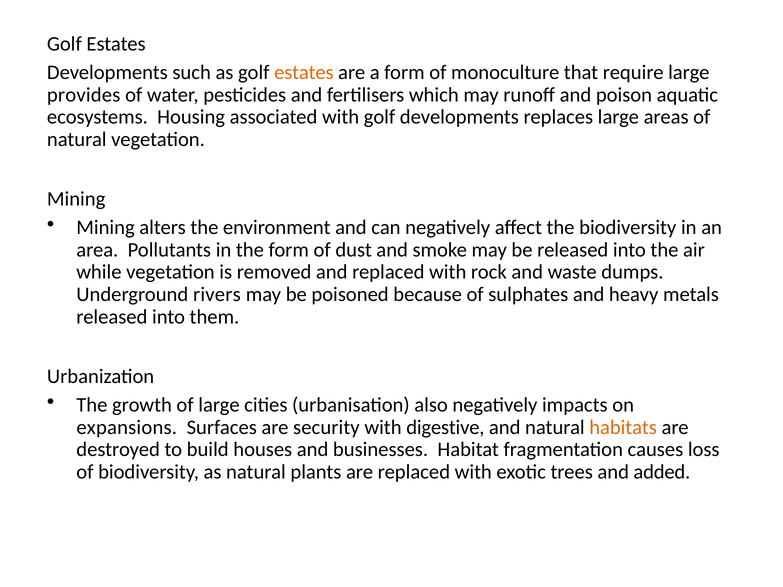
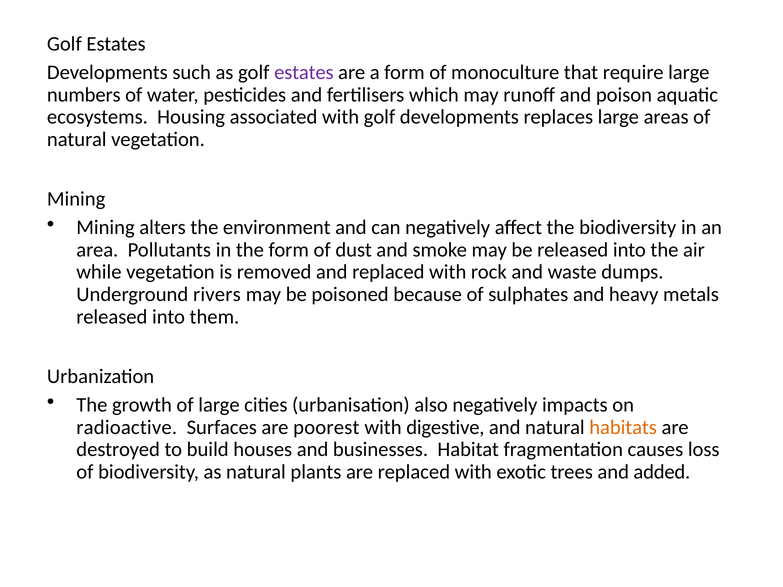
estates at (304, 72) colour: orange -> purple
provides: provides -> numbers
expansions: expansions -> radioactive
security: security -> poorest
